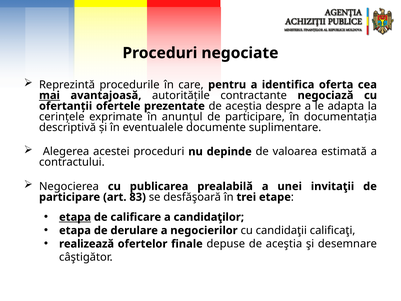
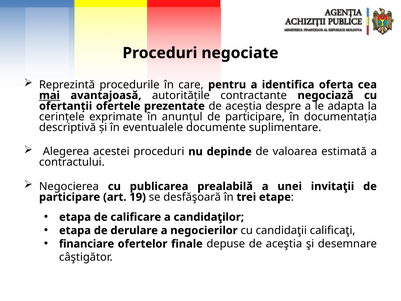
83: 83 -> 19
etapa at (75, 217) underline: present -> none
realizează: realizează -> financiare
